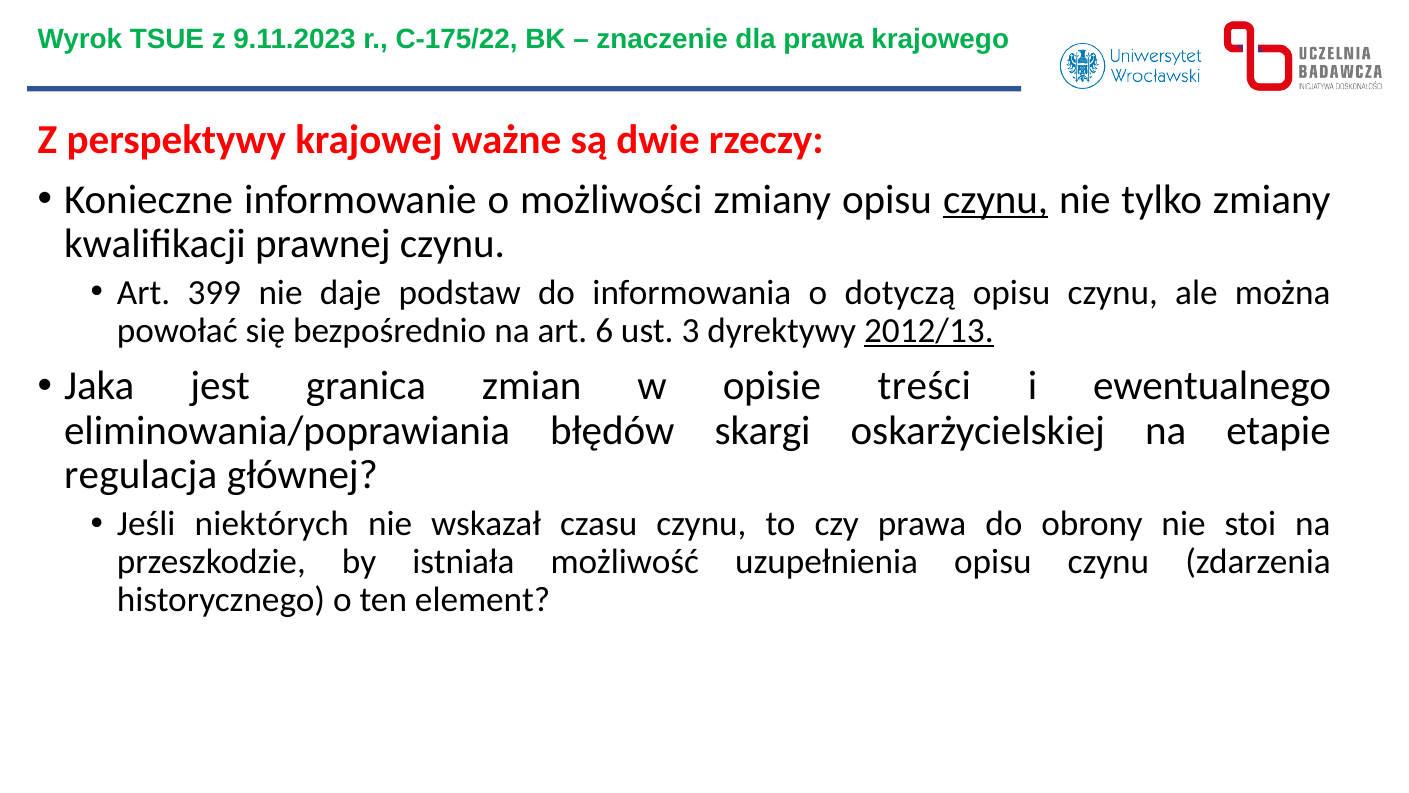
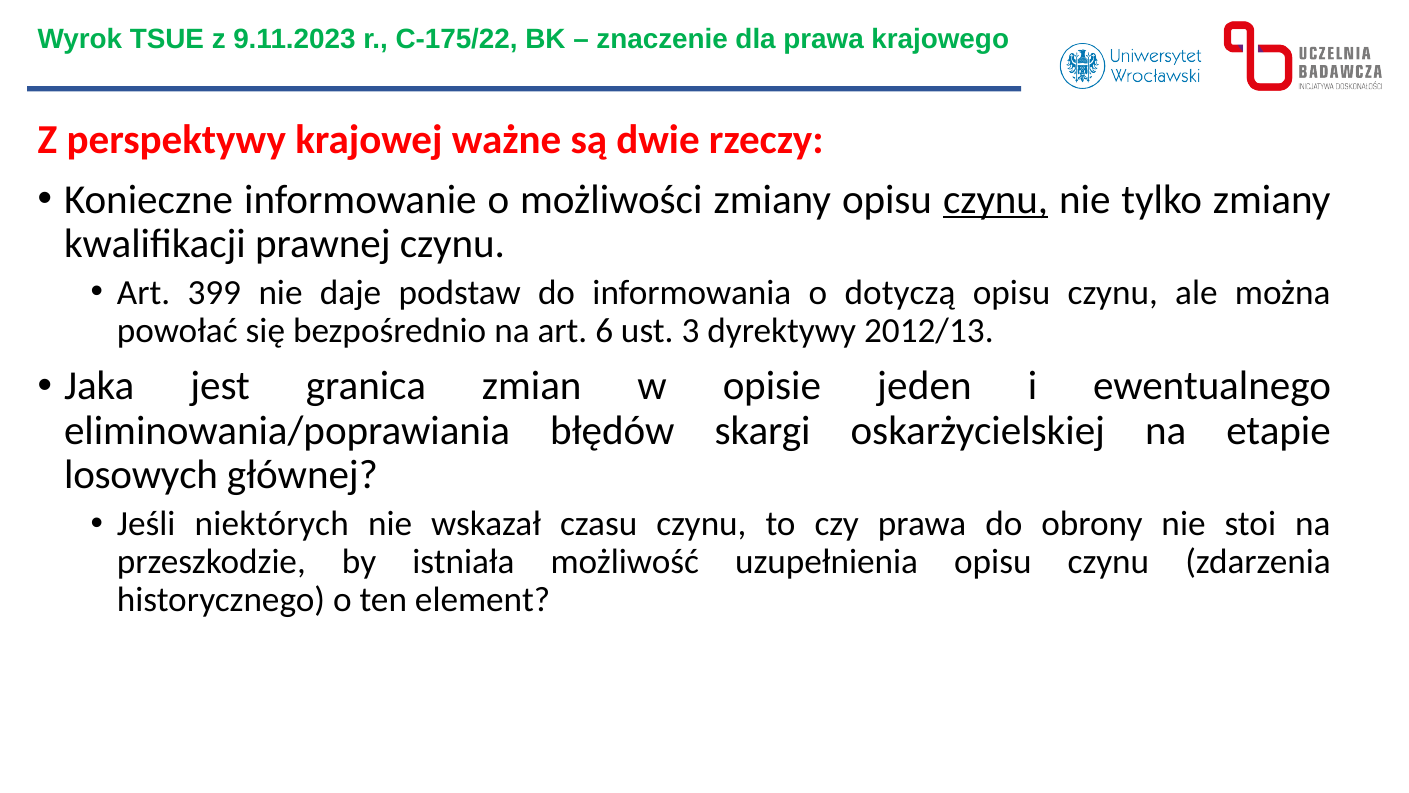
2012/13 underline: present -> none
treści: treści -> jeden
regulacja: regulacja -> losowych
